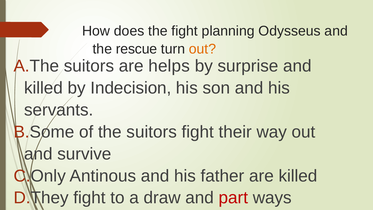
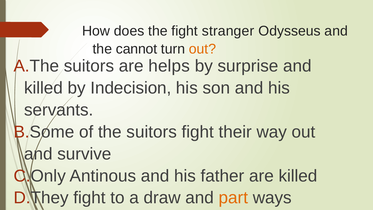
planning: planning -> stranger
rescue: rescue -> cannot
part colour: red -> orange
